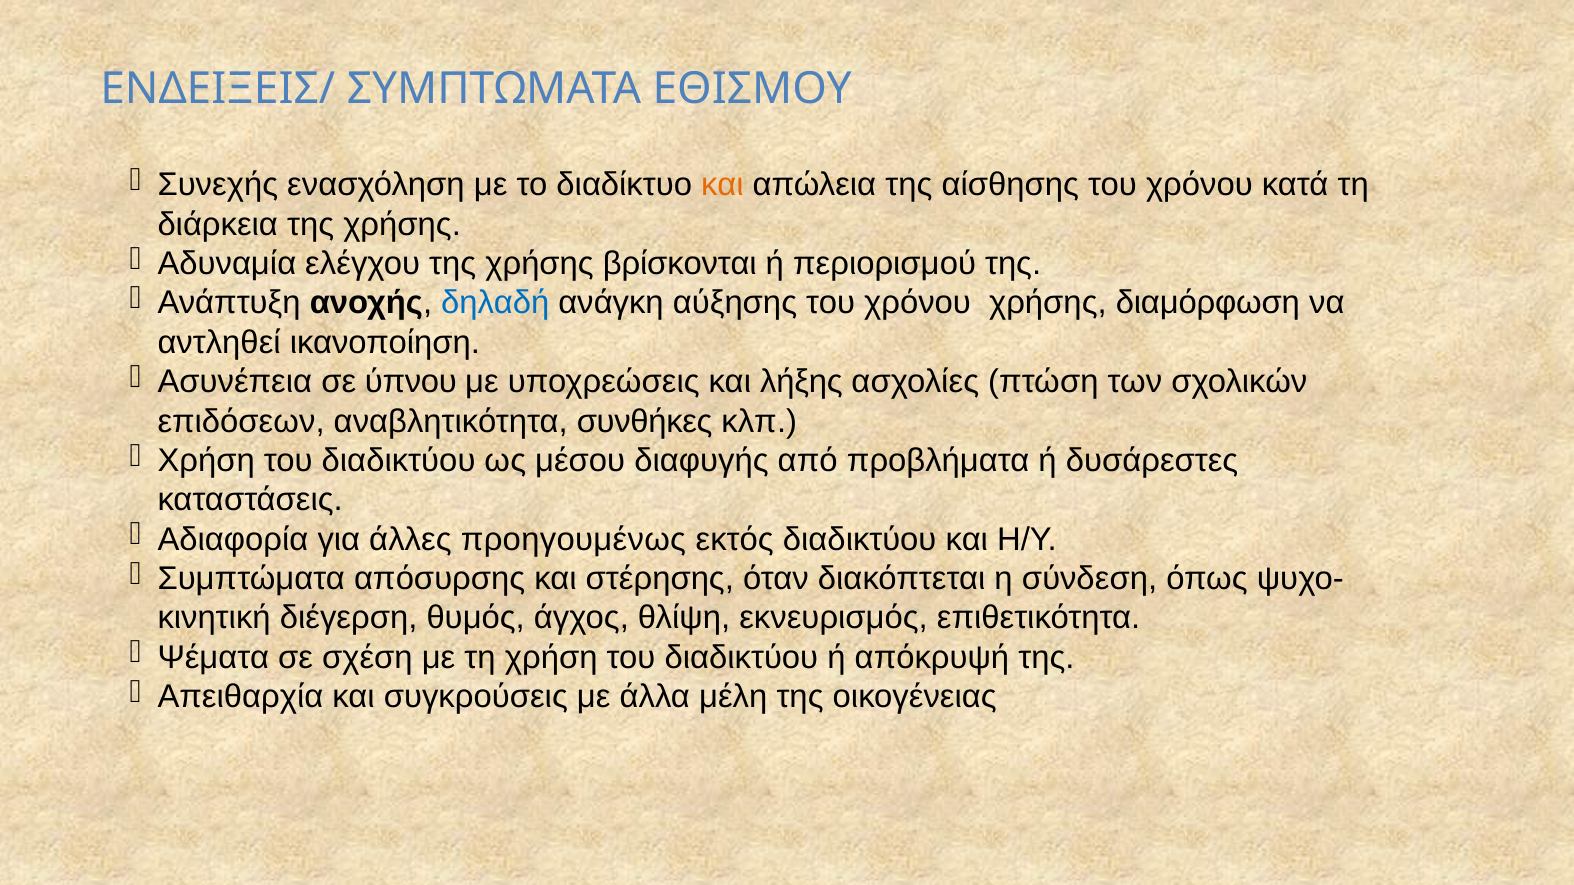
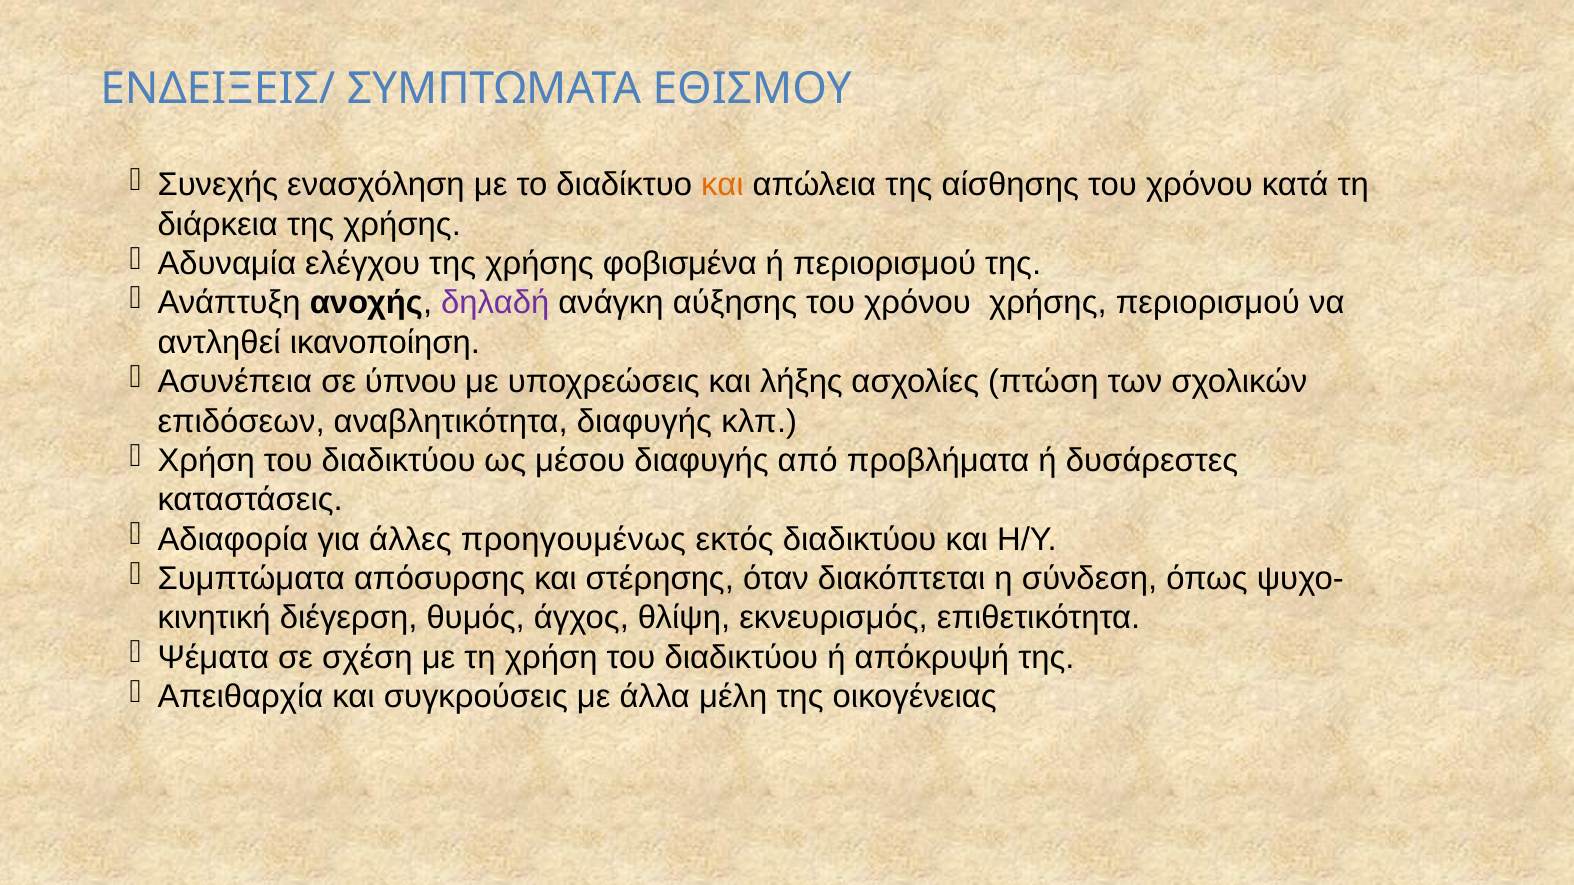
βρίσκονται: βρίσκονται -> φοβισμένα
δηλαδή colour: blue -> purple
χρήσης διαμόρφωση: διαμόρφωση -> περιορισμού
αναβλητικότητα συνθήκες: συνθήκες -> διαφυγής
